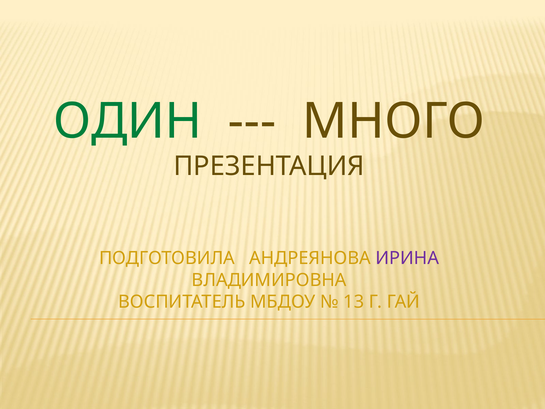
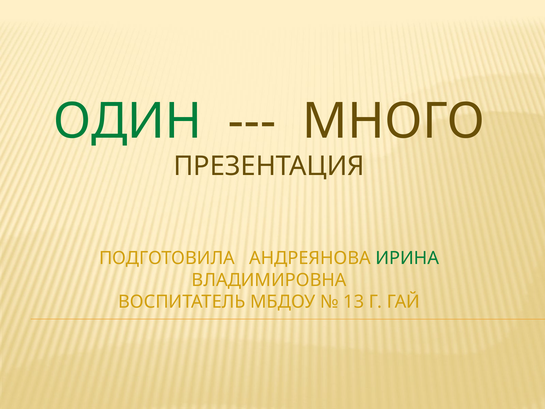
ИРИНА colour: purple -> green
